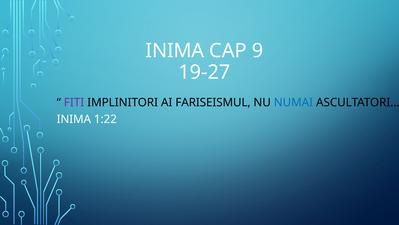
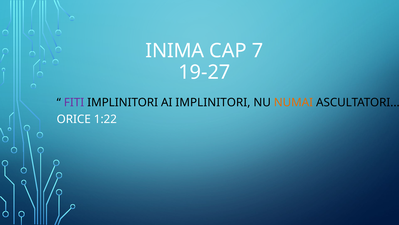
9: 9 -> 7
AI FARISEISMUL: FARISEISMUL -> IMPLINITORI
NUMAI colour: blue -> orange
INIMA at (74, 119): INIMA -> ORICE
